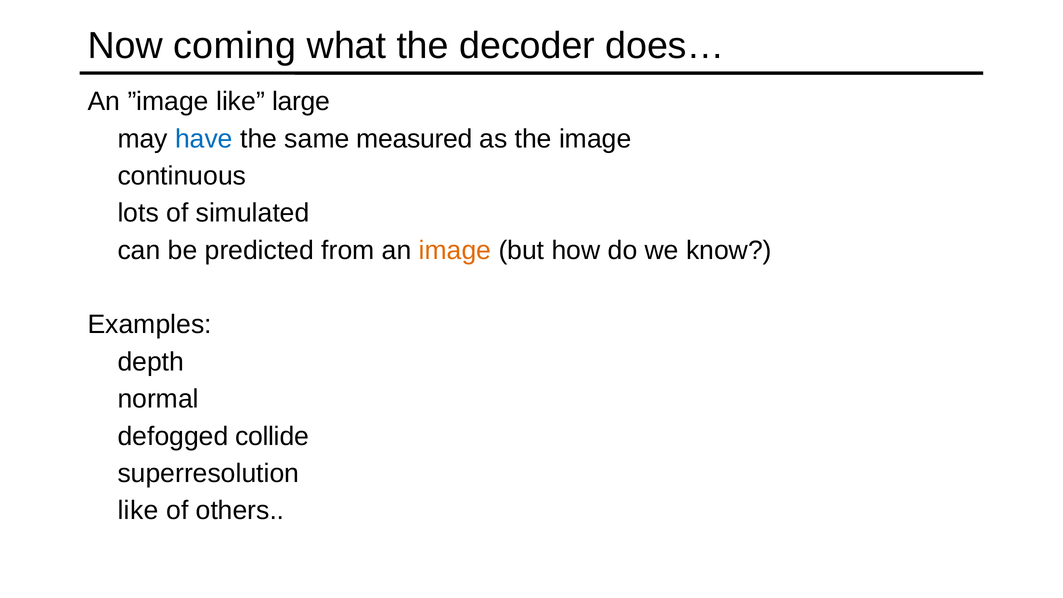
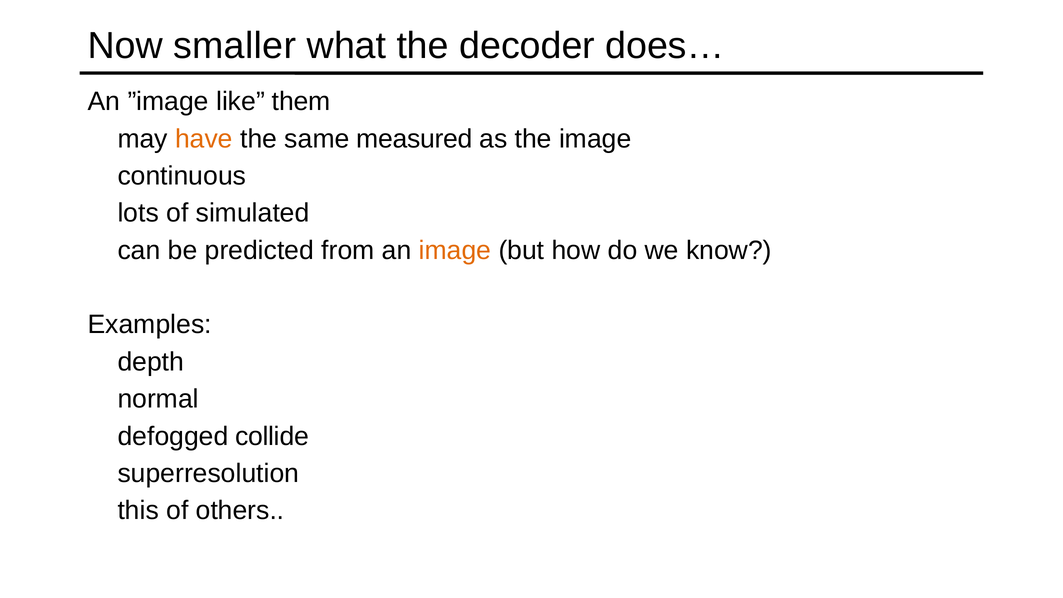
coming: coming -> smaller
large: large -> them
have colour: blue -> orange
like at (138, 511): like -> this
